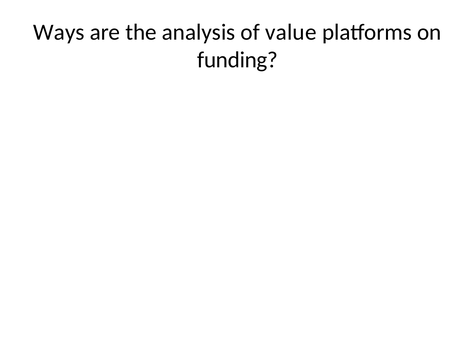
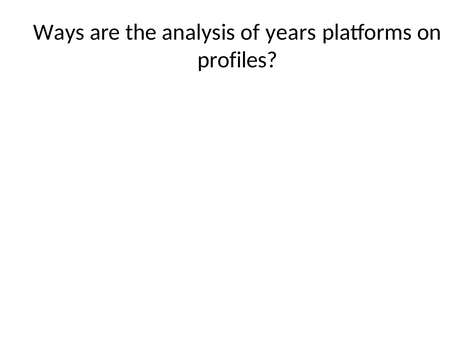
value: value -> years
funding: funding -> profiles
